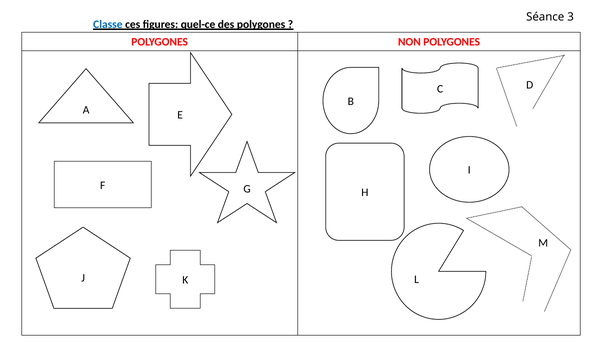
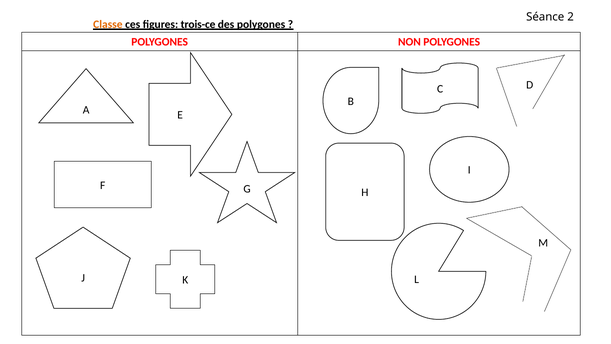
3: 3 -> 2
Classe colour: blue -> orange
quel-ce: quel-ce -> trois-ce
